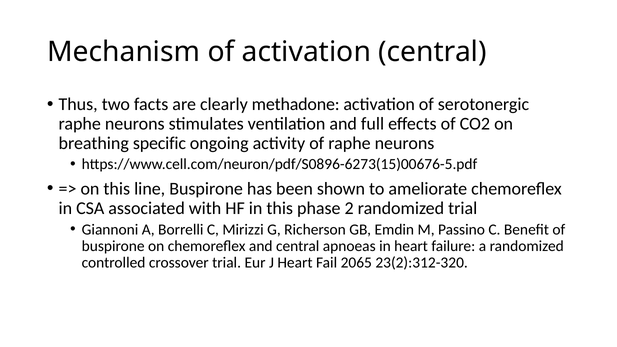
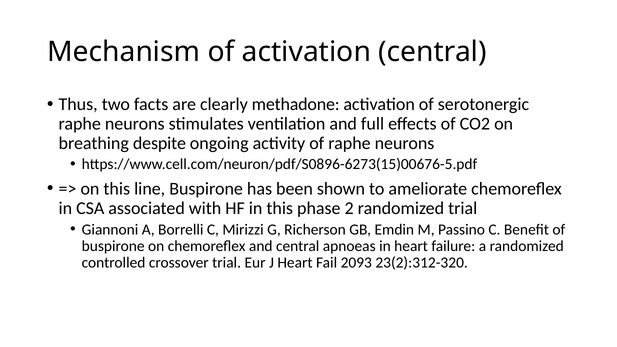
specific: specific -> despite
2065: 2065 -> 2093
